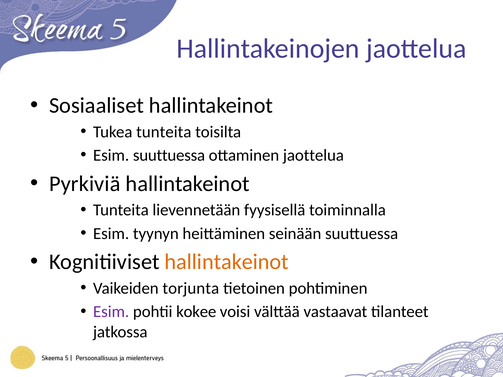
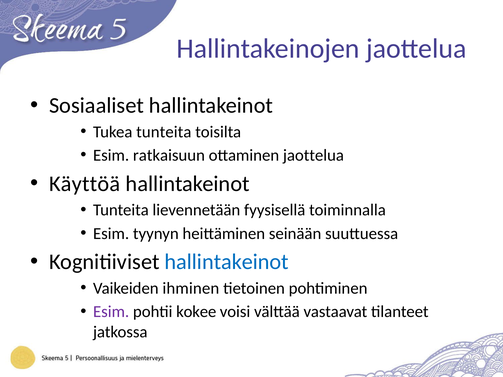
Esim suuttuessa: suuttuessa -> ratkaisuun
Pyrkiviä: Pyrkiviä -> Käyttöä
hallintakeinot at (227, 262) colour: orange -> blue
torjunta: torjunta -> ihminen
